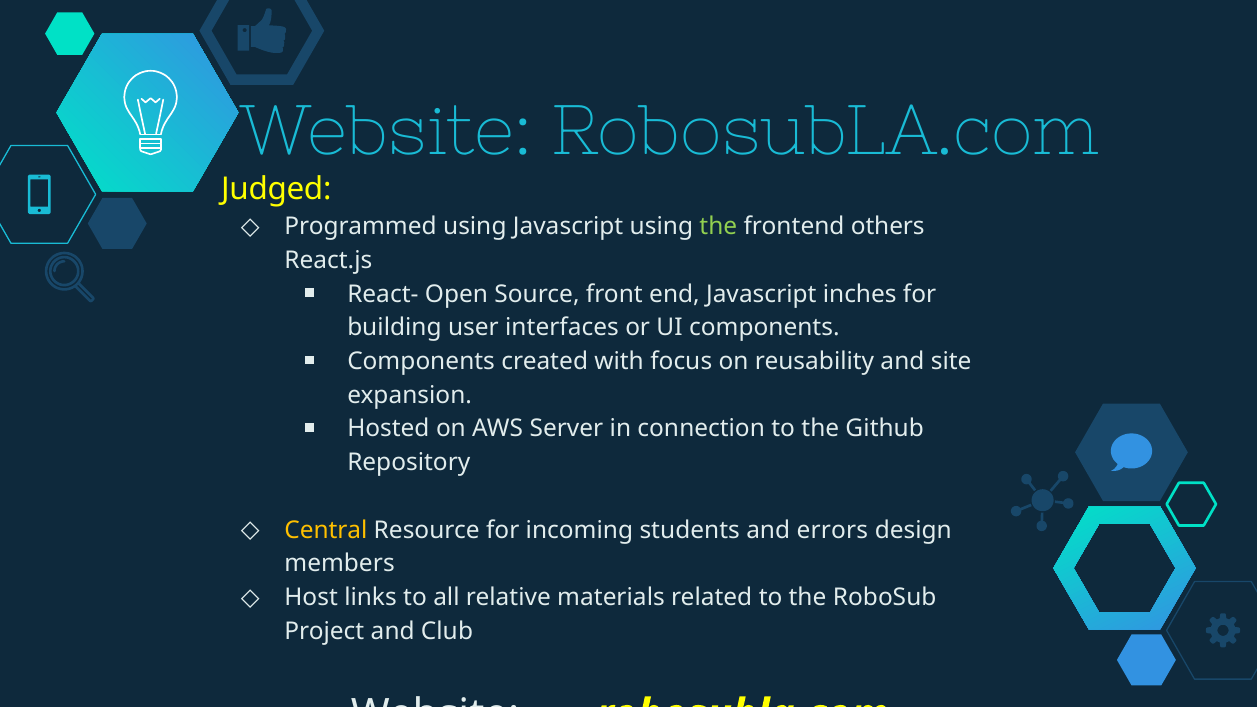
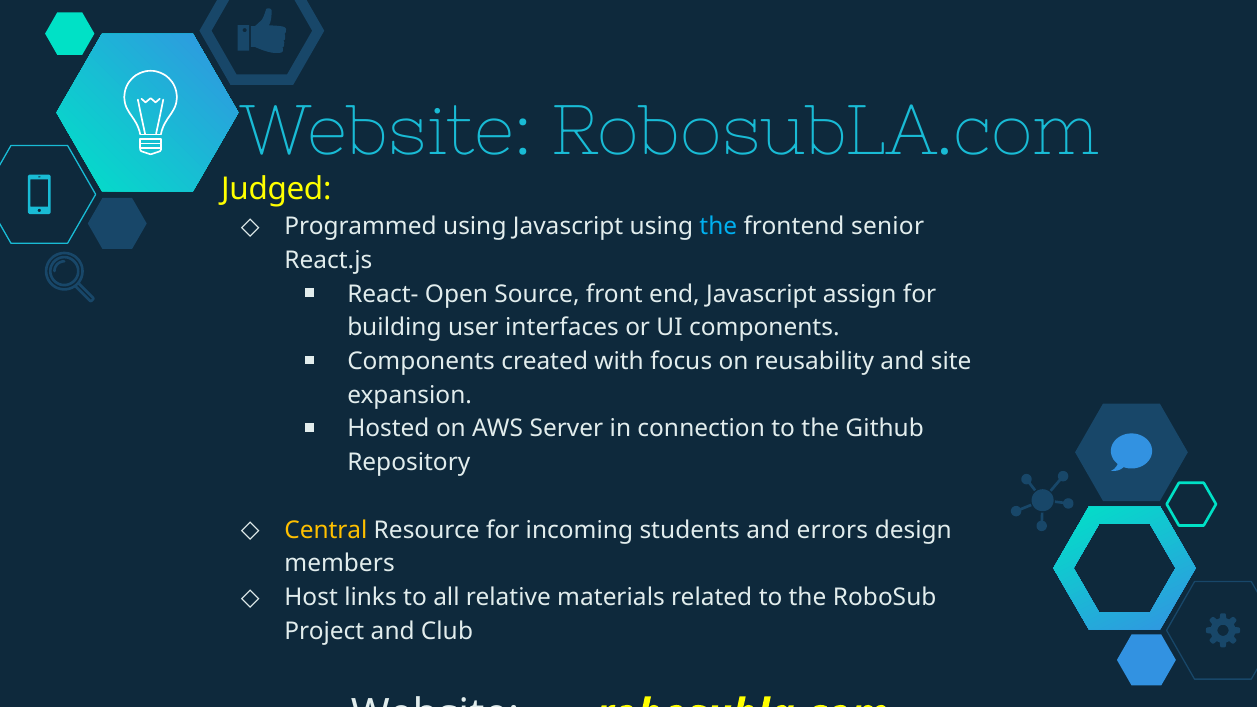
the at (718, 227) colour: light green -> light blue
others: others -> senior
inches: inches -> assign
